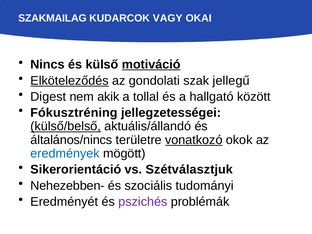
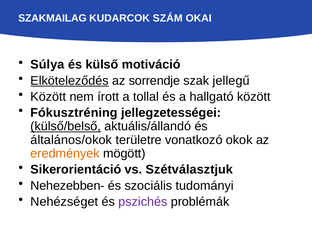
VAGY: VAGY -> SZÁM
Nincs: Nincs -> Súlya
motiváció underline: present -> none
gondolati: gondolati -> sorrendje
Digest at (48, 97): Digest -> Között
akik: akik -> írott
általános/nincs: általános/nincs -> általános/okok
vonatkozó underline: present -> none
eredmények colour: blue -> orange
Eredményét: Eredményét -> Nehézséget
